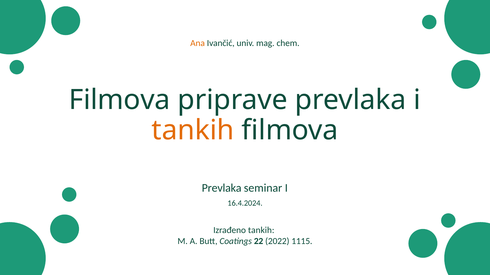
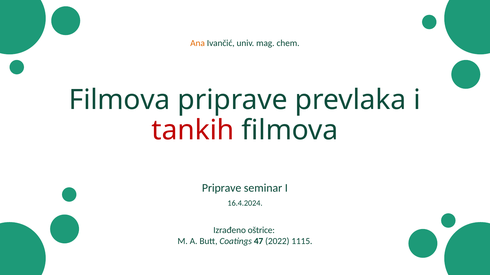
tankih at (193, 130) colour: orange -> red
Prevlaka at (222, 189): Prevlaka -> Priprave
Izrađeno tankih: tankih -> oštrice
22: 22 -> 47
